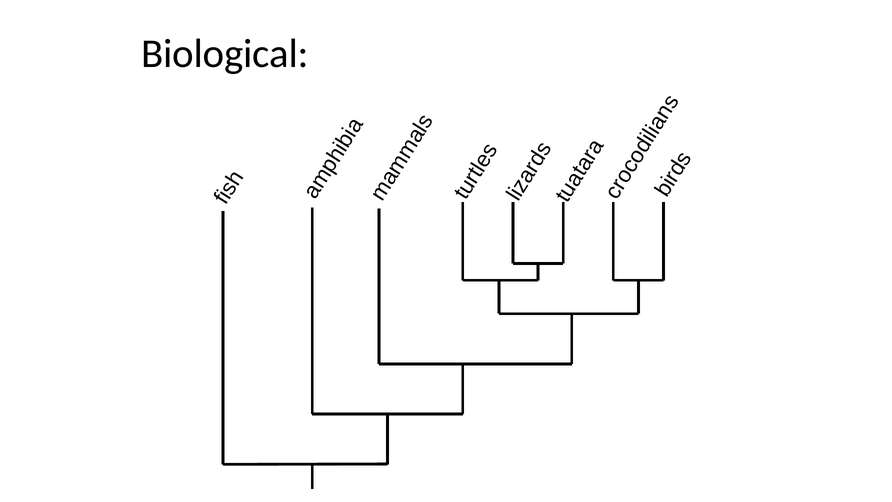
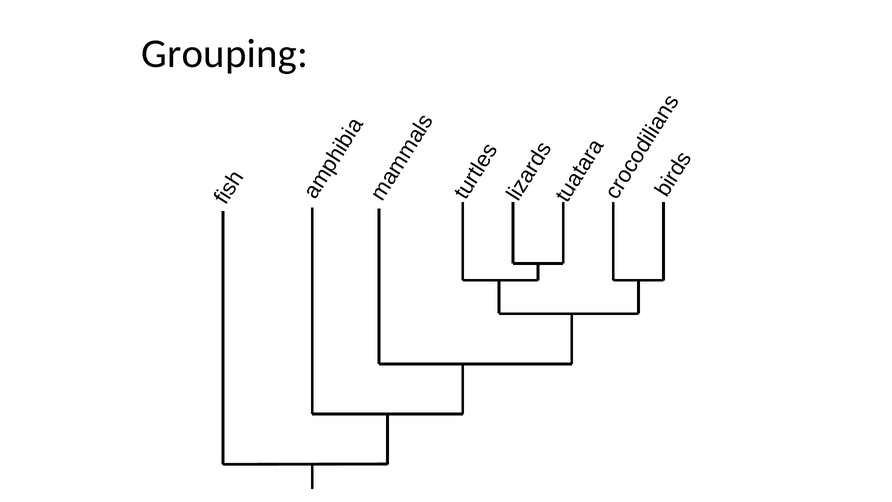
Biological: Biological -> Grouping
